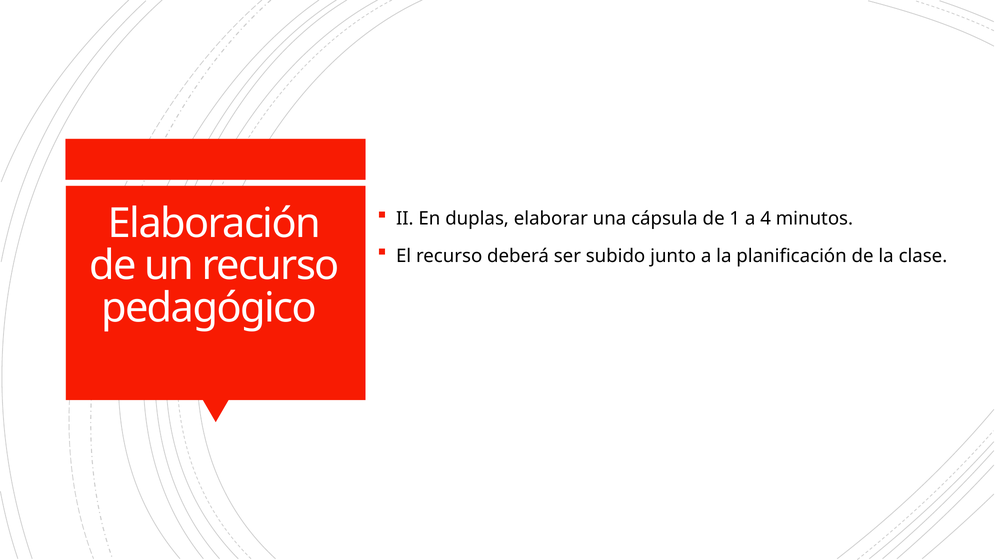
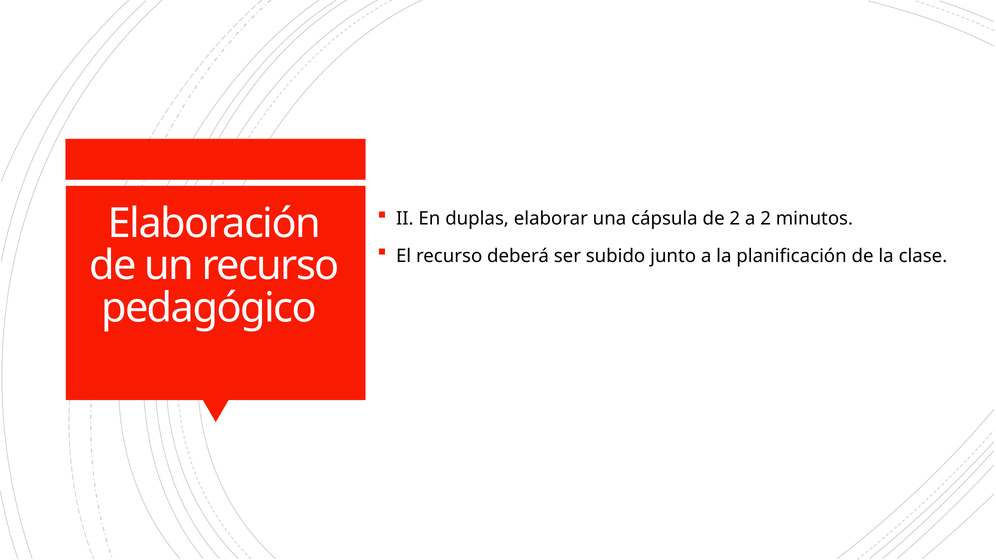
de 1: 1 -> 2
a 4: 4 -> 2
